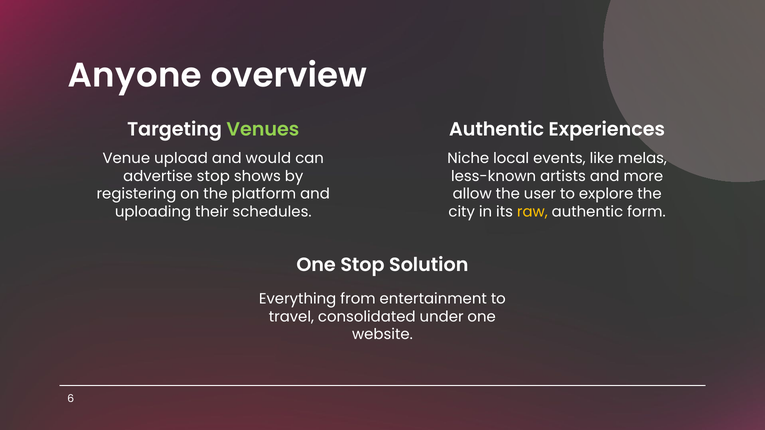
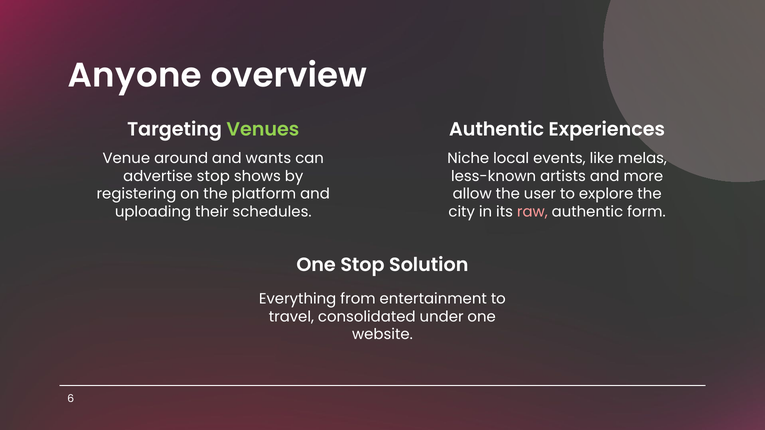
upload: upload -> around
would: would -> wants
raw colour: yellow -> pink
